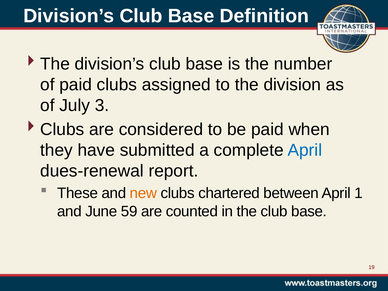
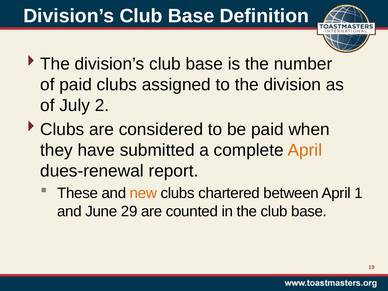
3: 3 -> 2
April at (305, 150) colour: blue -> orange
59: 59 -> 29
